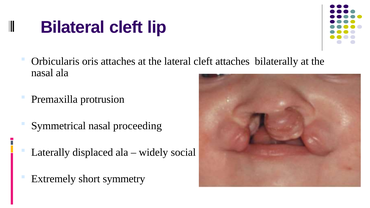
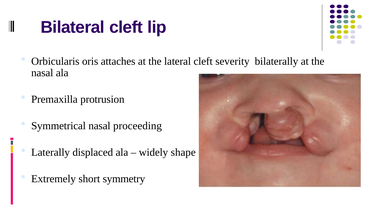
cleft attaches: attaches -> severity
social: social -> shape
